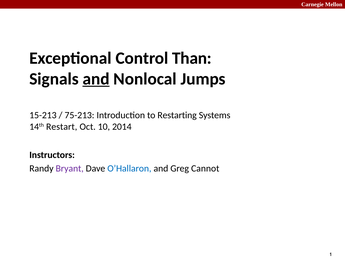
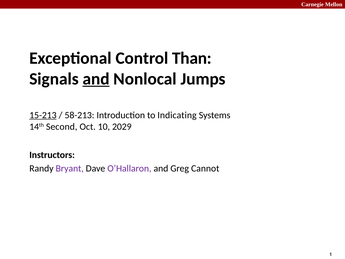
15-213 underline: none -> present
75-213: 75-213 -> 58-213
Restarting: Restarting -> Indicating
Restart: Restart -> Second
2014: 2014 -> 2029
O’Hallaron colour: blue -> purple
